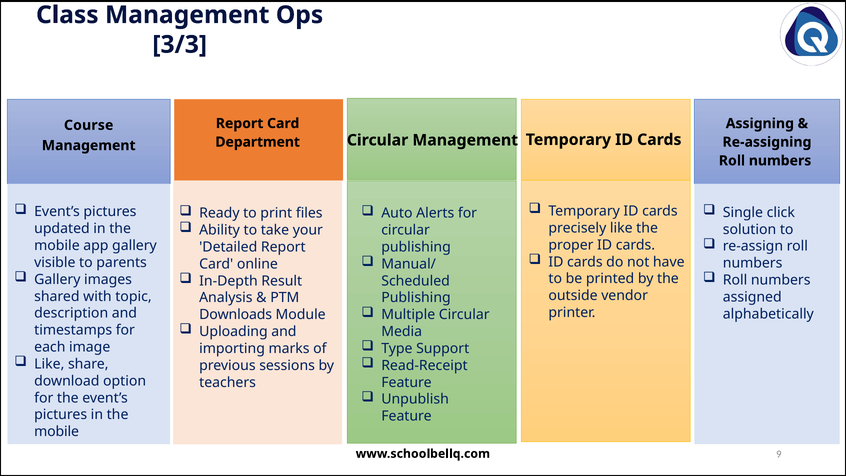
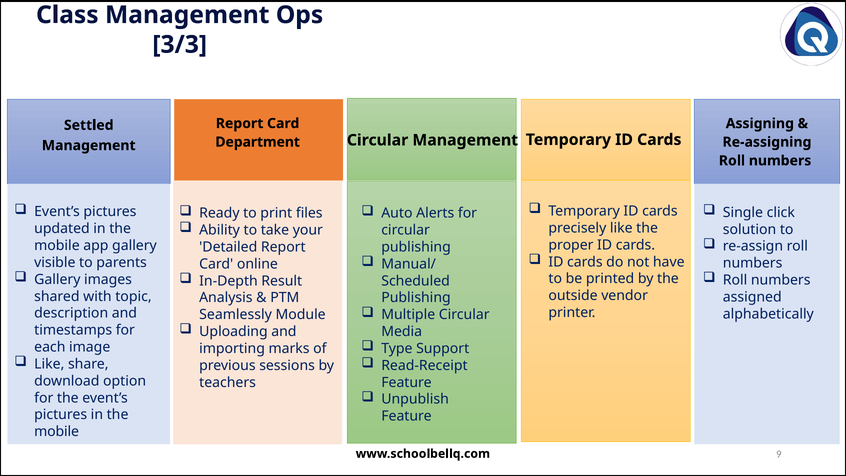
Course: Course -> Settled
Downloads: Downloads -> Seamlessly
